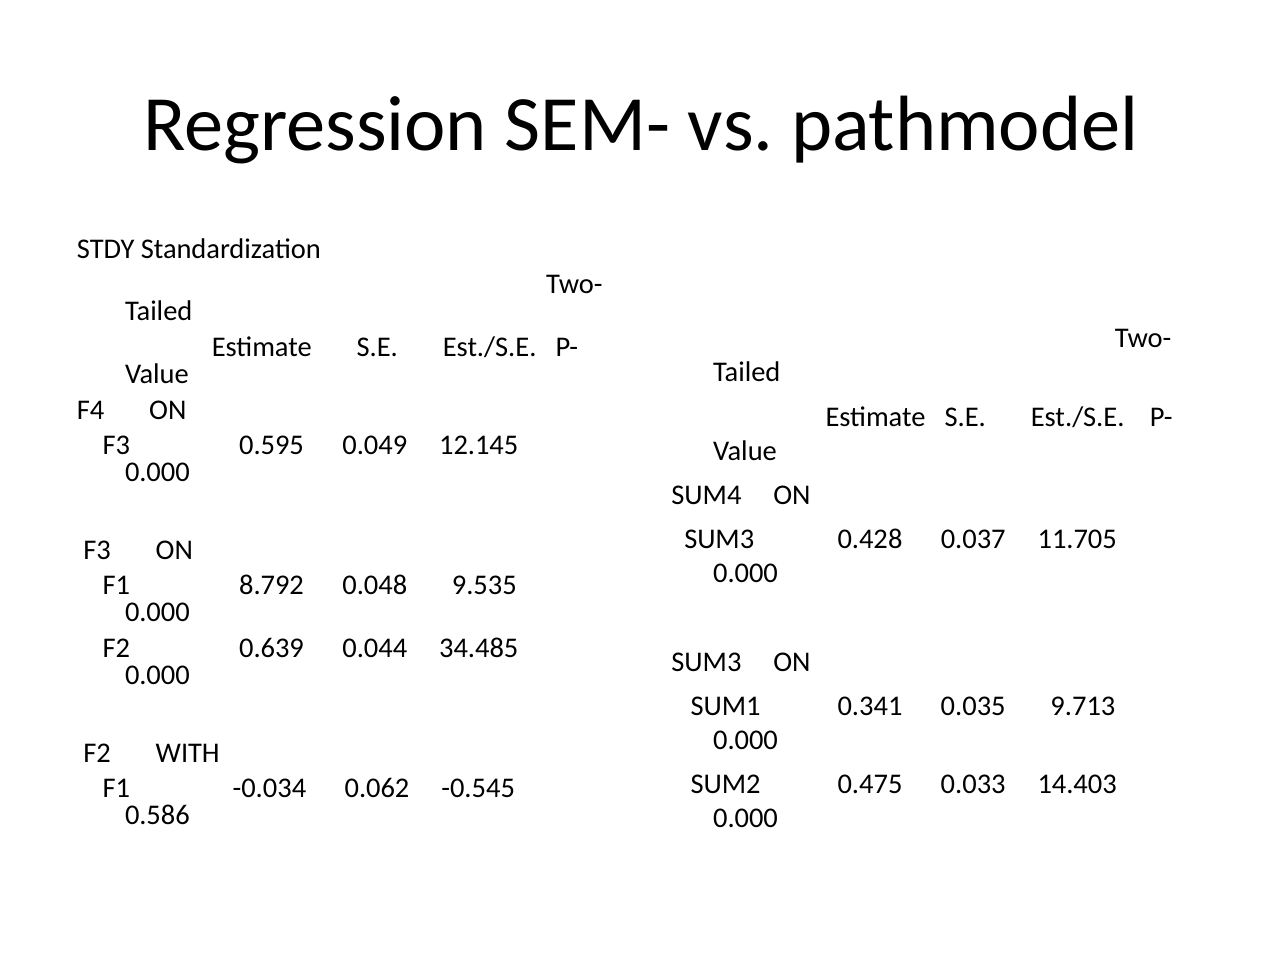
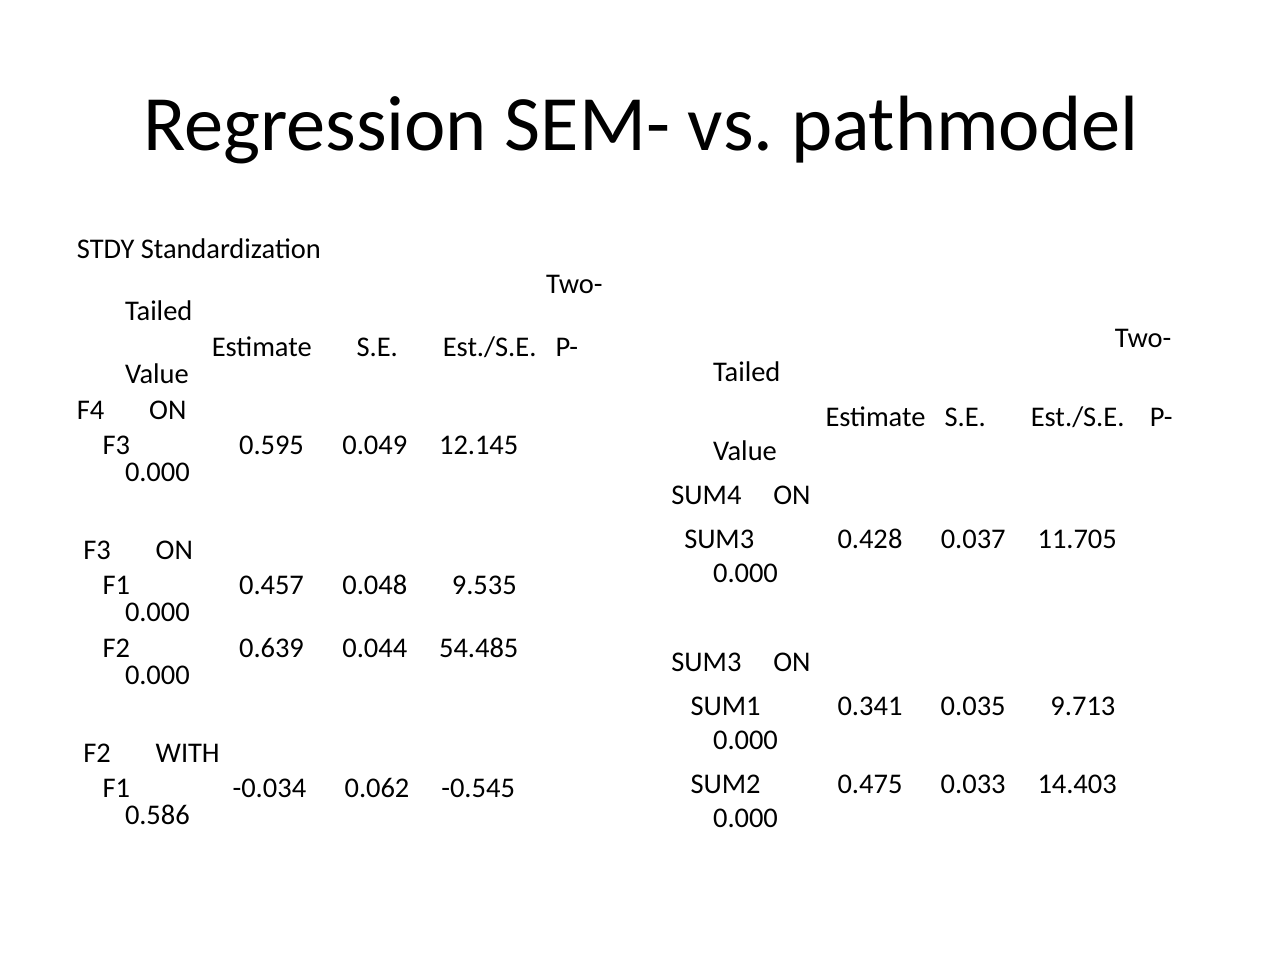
8.792: 8.792 -> 0.457
34.485: 34.485 -> 54.485
